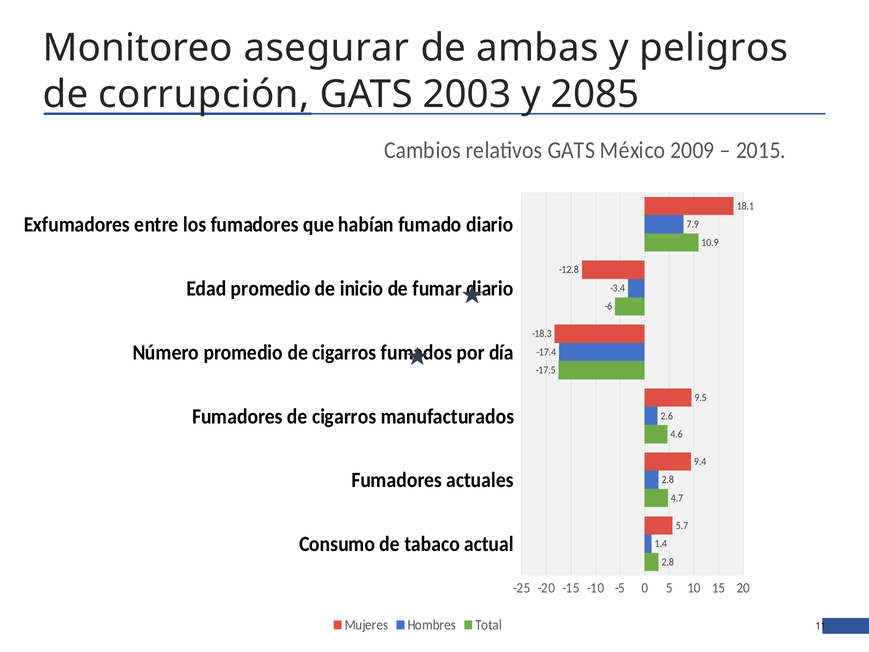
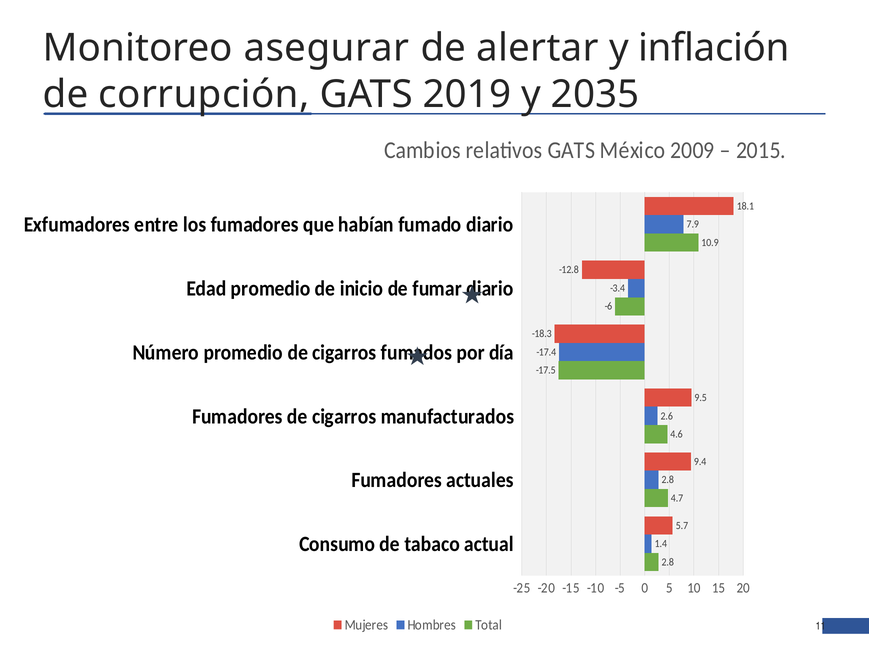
ambas: ambas -> alertar
peligros: peligros -> inflación
2003: 2003 -> 2019
2085: 2085 -> 2035
